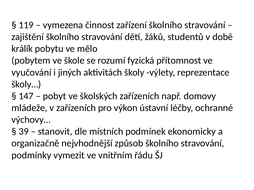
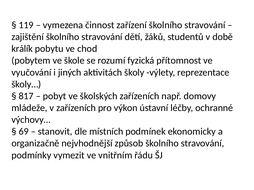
mělo: mělo -> chod
147: 147 -> 817
39: 39 -> 69
